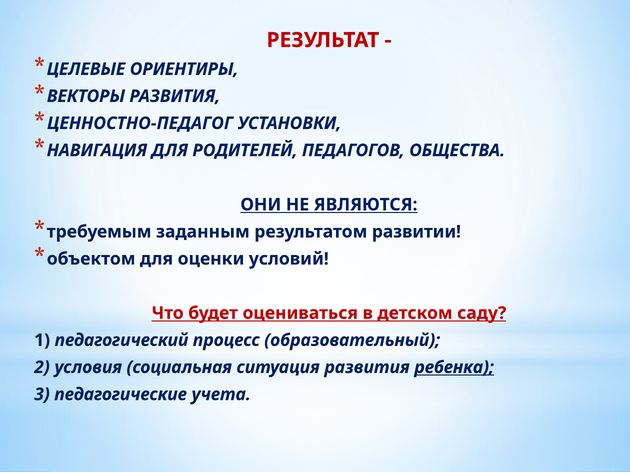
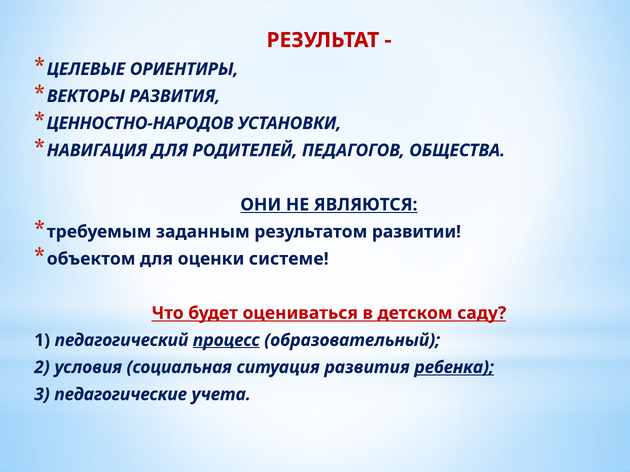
ЦЕННОСТНО-ПЕДАГОГ: ЦЕННОСТНО-ПЕДАГОГ -> ЦЕННОСТНО-НАРОДОВ
условий: условий -> системе
процесс underline: none -> present
